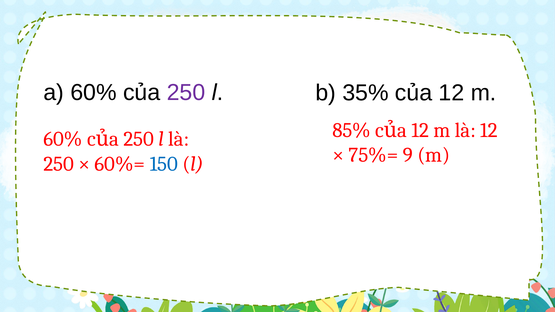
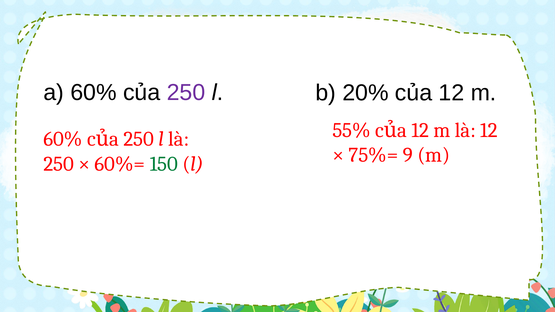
35%: 35% -> 20%
85%: 85% -> 55%
150 colour: blue -> green
